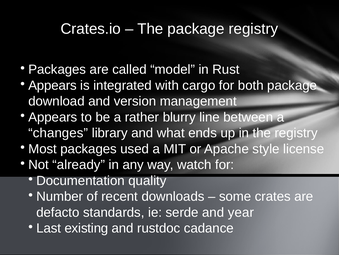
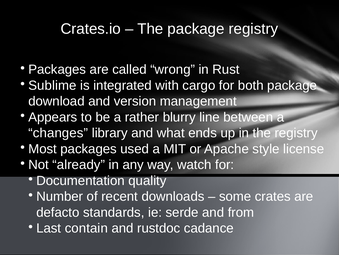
model: model -> wrong
Appears at (52, 85): Appears -> Sublime
year: year -> from
existing: existing -> contain
